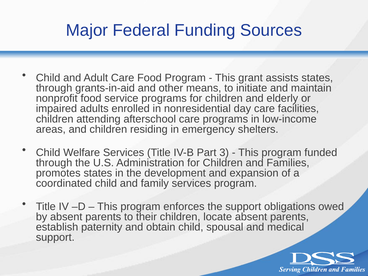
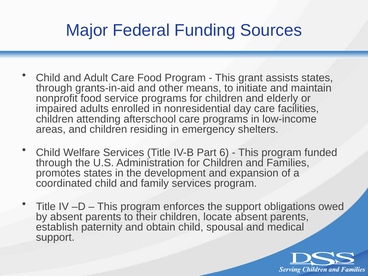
3: 3 -> 6
